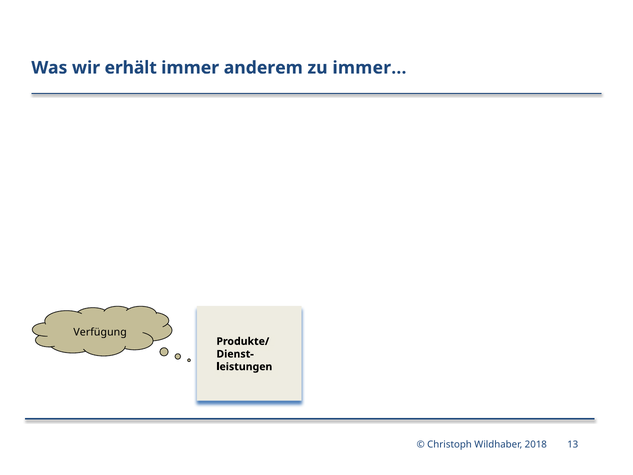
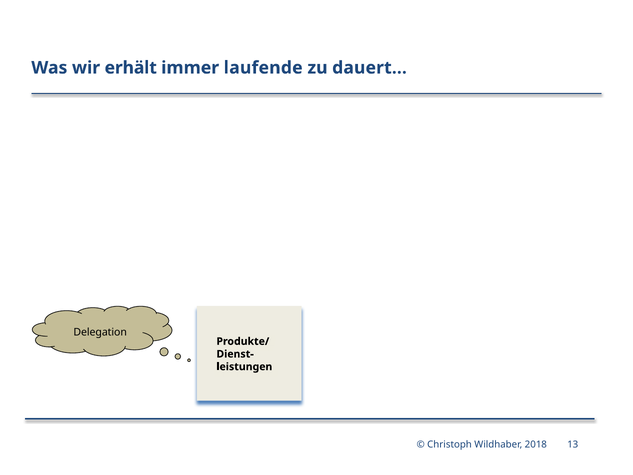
anderem: anderem -> laufende
zu immer: immer -> dauert
Verfügung: Verfügung -> Delegation
